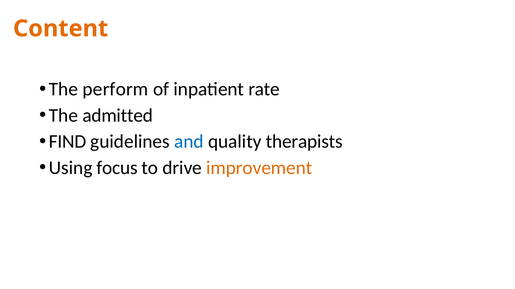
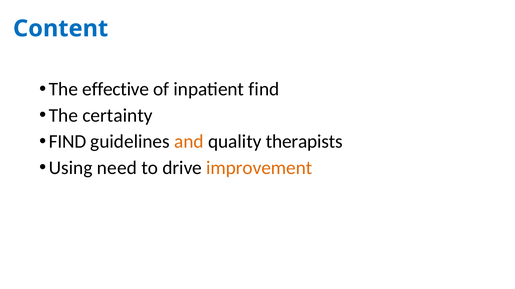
Content colour: orange -> blue
perform: perform -> effective
inpatient rate: rate -> find
admitted: admitted -> certainty
and colour: blue -> orange
focus: focus -> need
